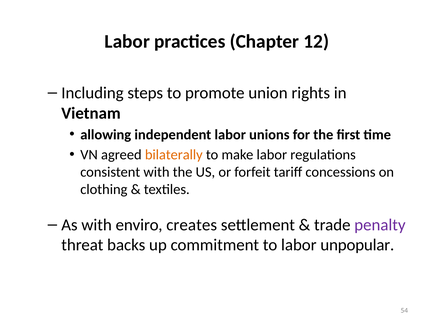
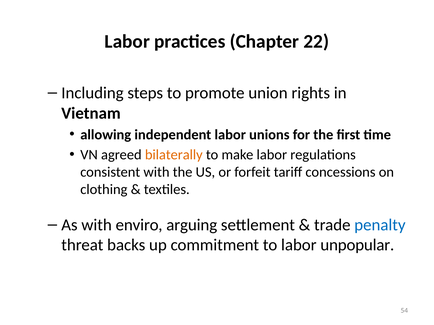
12: 12 -> 22
creates: creates -> arguing
penalty colour: purple -> blue
